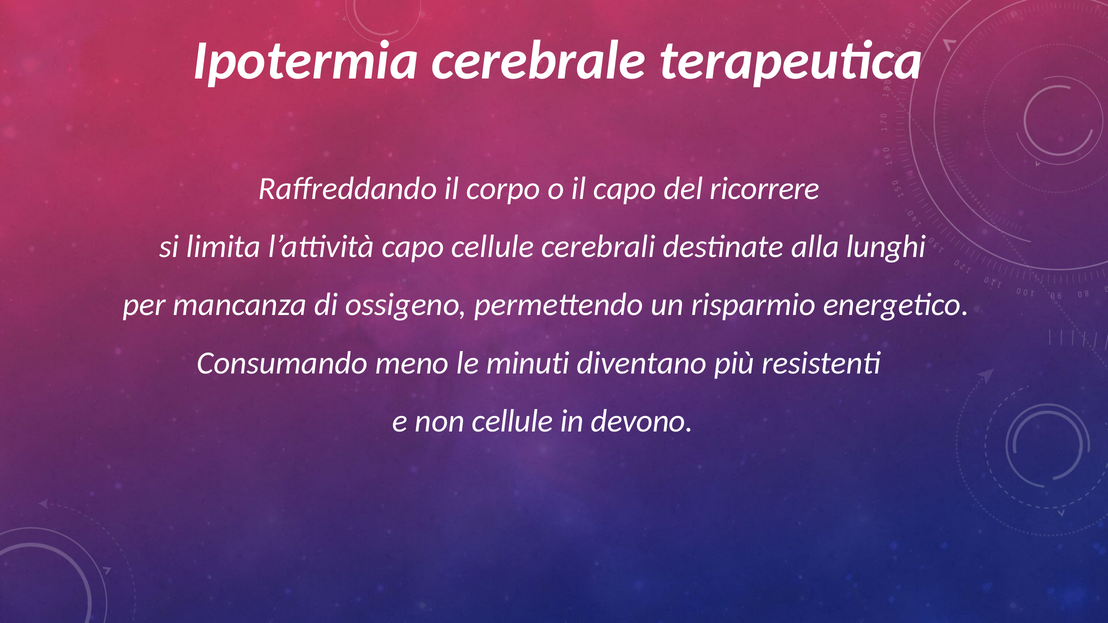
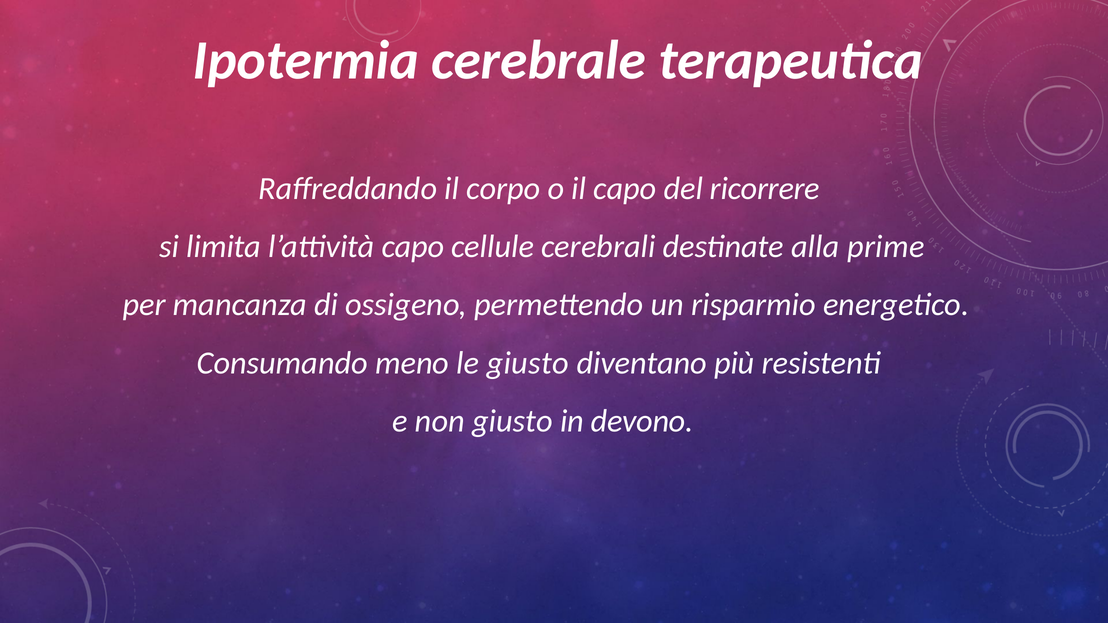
lunghi: lunghi -> prime
le minuti: minuti -> giusto
non cellule: cellule -> giusto
